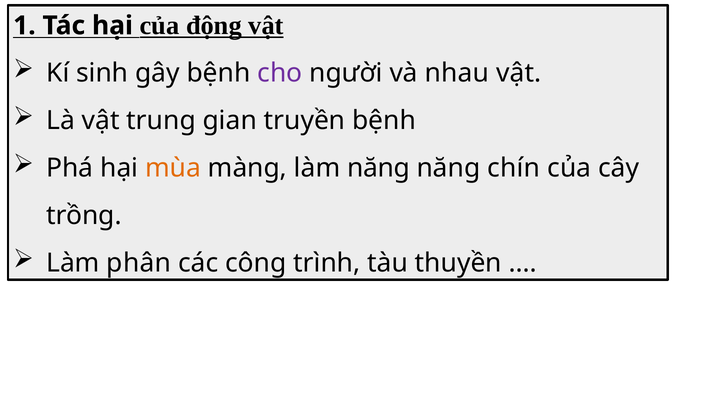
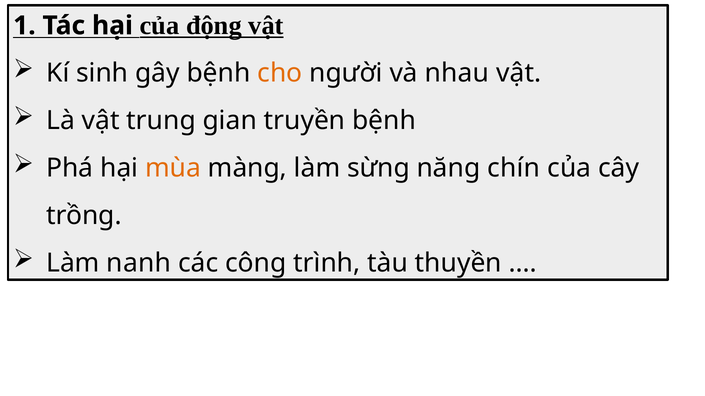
cho colour: purple -> orange
làm năng: năng -> sừng
phân: phân -> nanh
